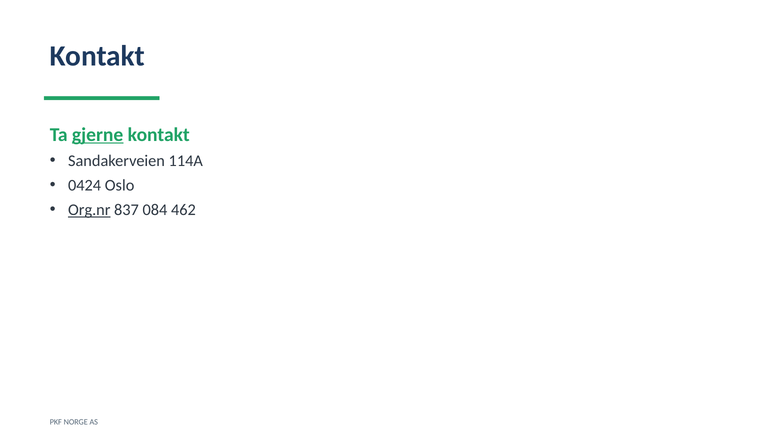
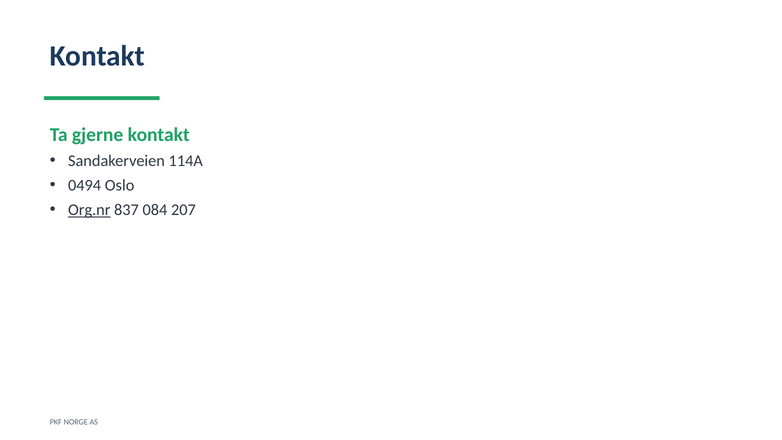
gjerne underline: present -> none
0424: 0424 -> 0494
462: 462 -> 207
